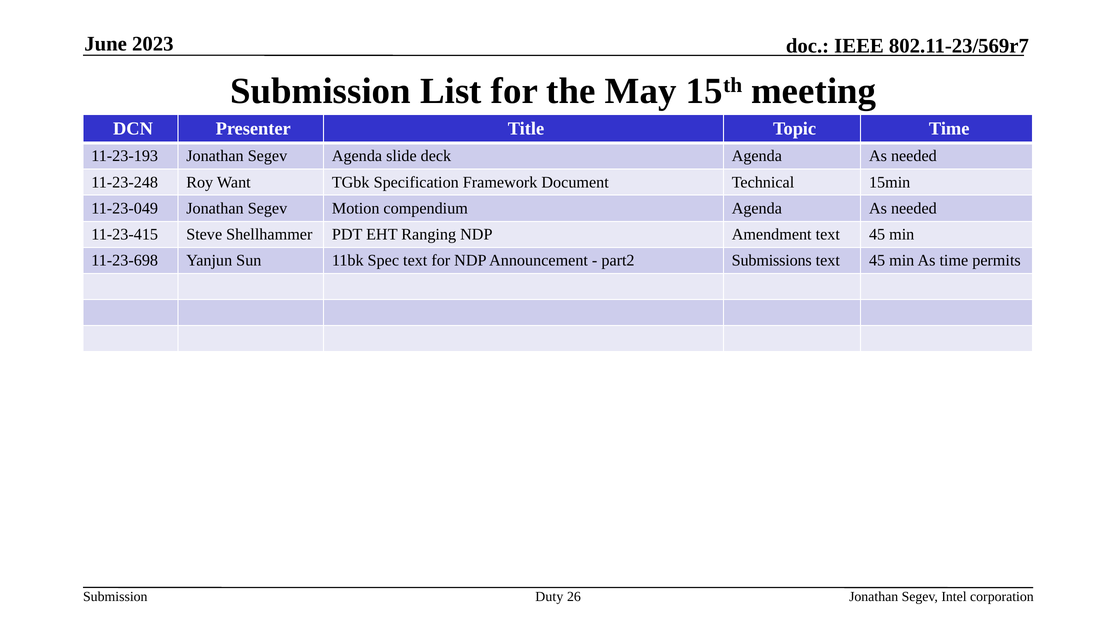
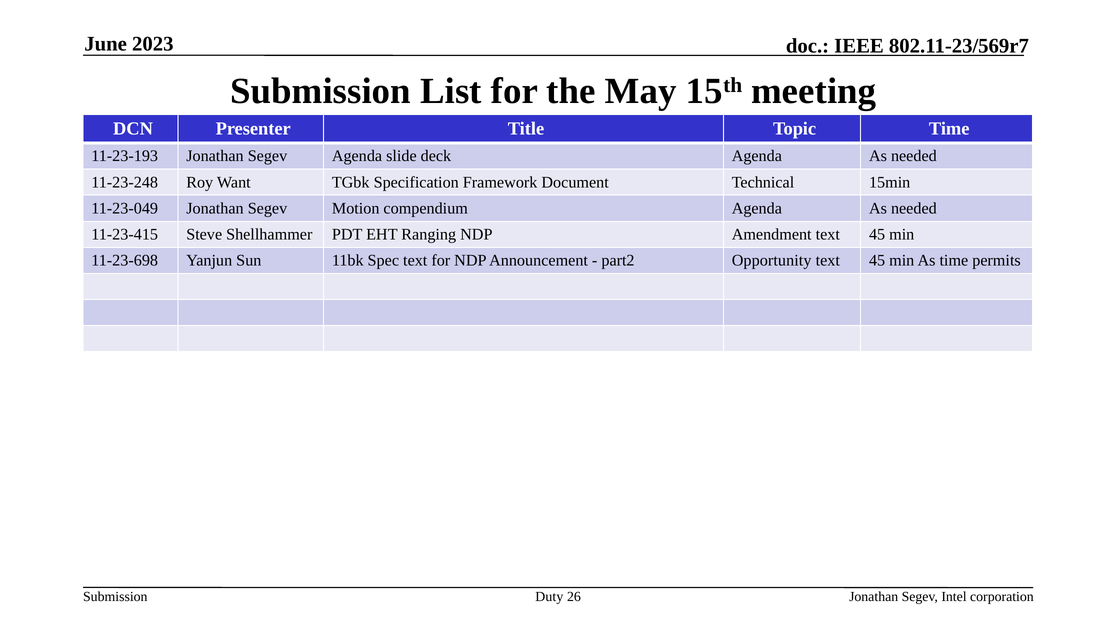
Submissions: Submissions -> Opportunity
